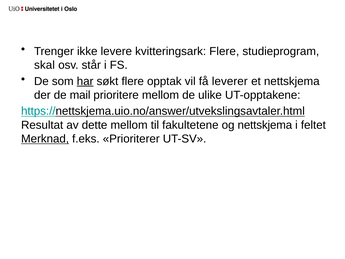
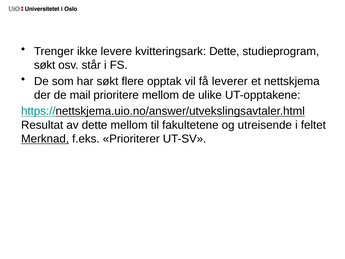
kvitteringsark Flere: Flere -> Dette
skal at (45, 65): skal -> søkt
har underline: present -> none
og nettskjema: nettskjema -> utreisende
